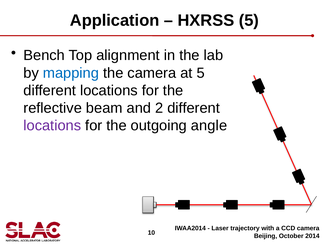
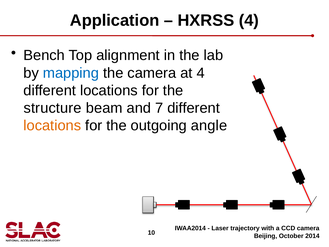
HXRSS 5: 5 -> 4
at 5: 5 -> 4
reflective: reflective -> structure
2: 2 -> 7
locations at (52, 126) colour: purple -> orange
